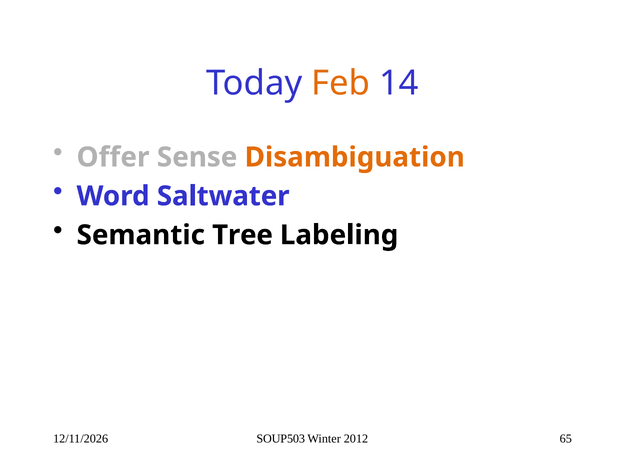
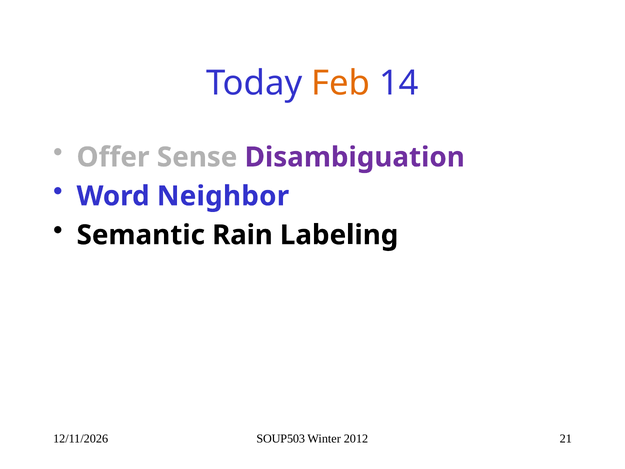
Disambiguation colour: orange -> purple
Saltwater: Saltwater -> Neighbor
Tree: Tree -> Rain
65: 65 -> 21
